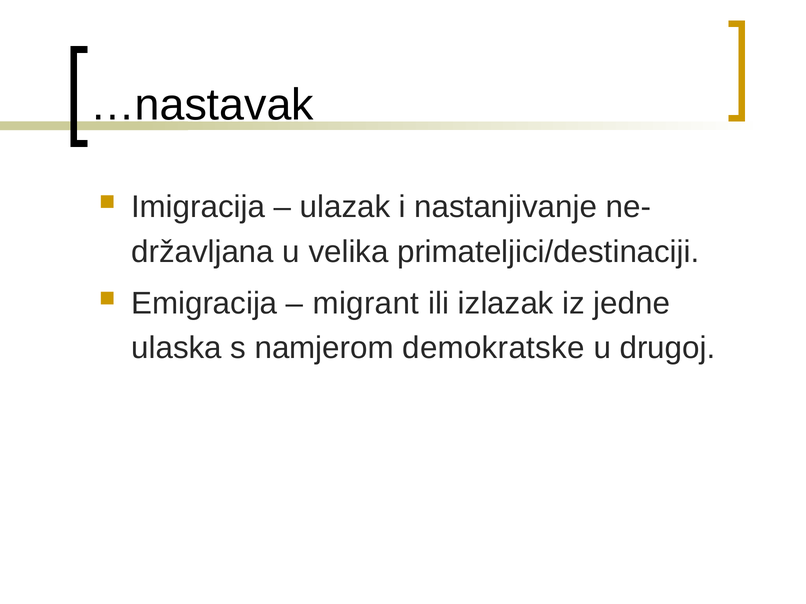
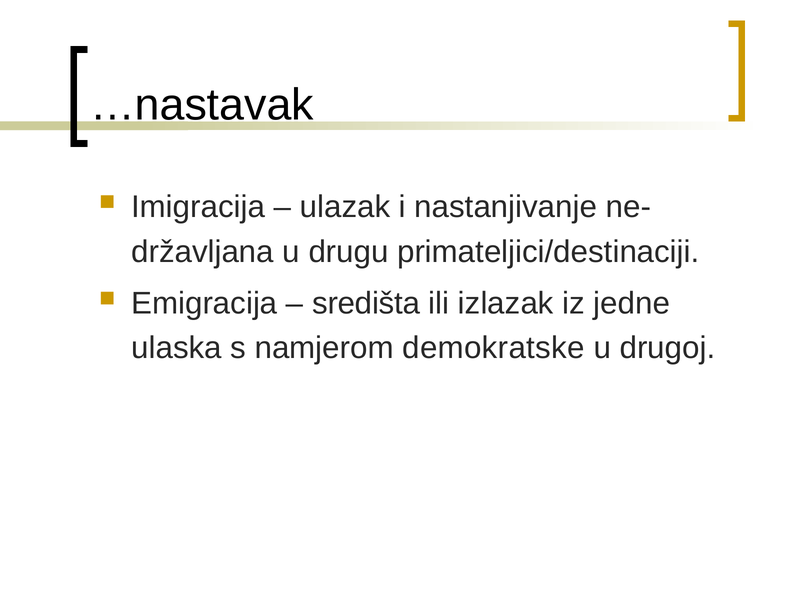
velika: velika -> drugu
migrant: migrant -> središta
